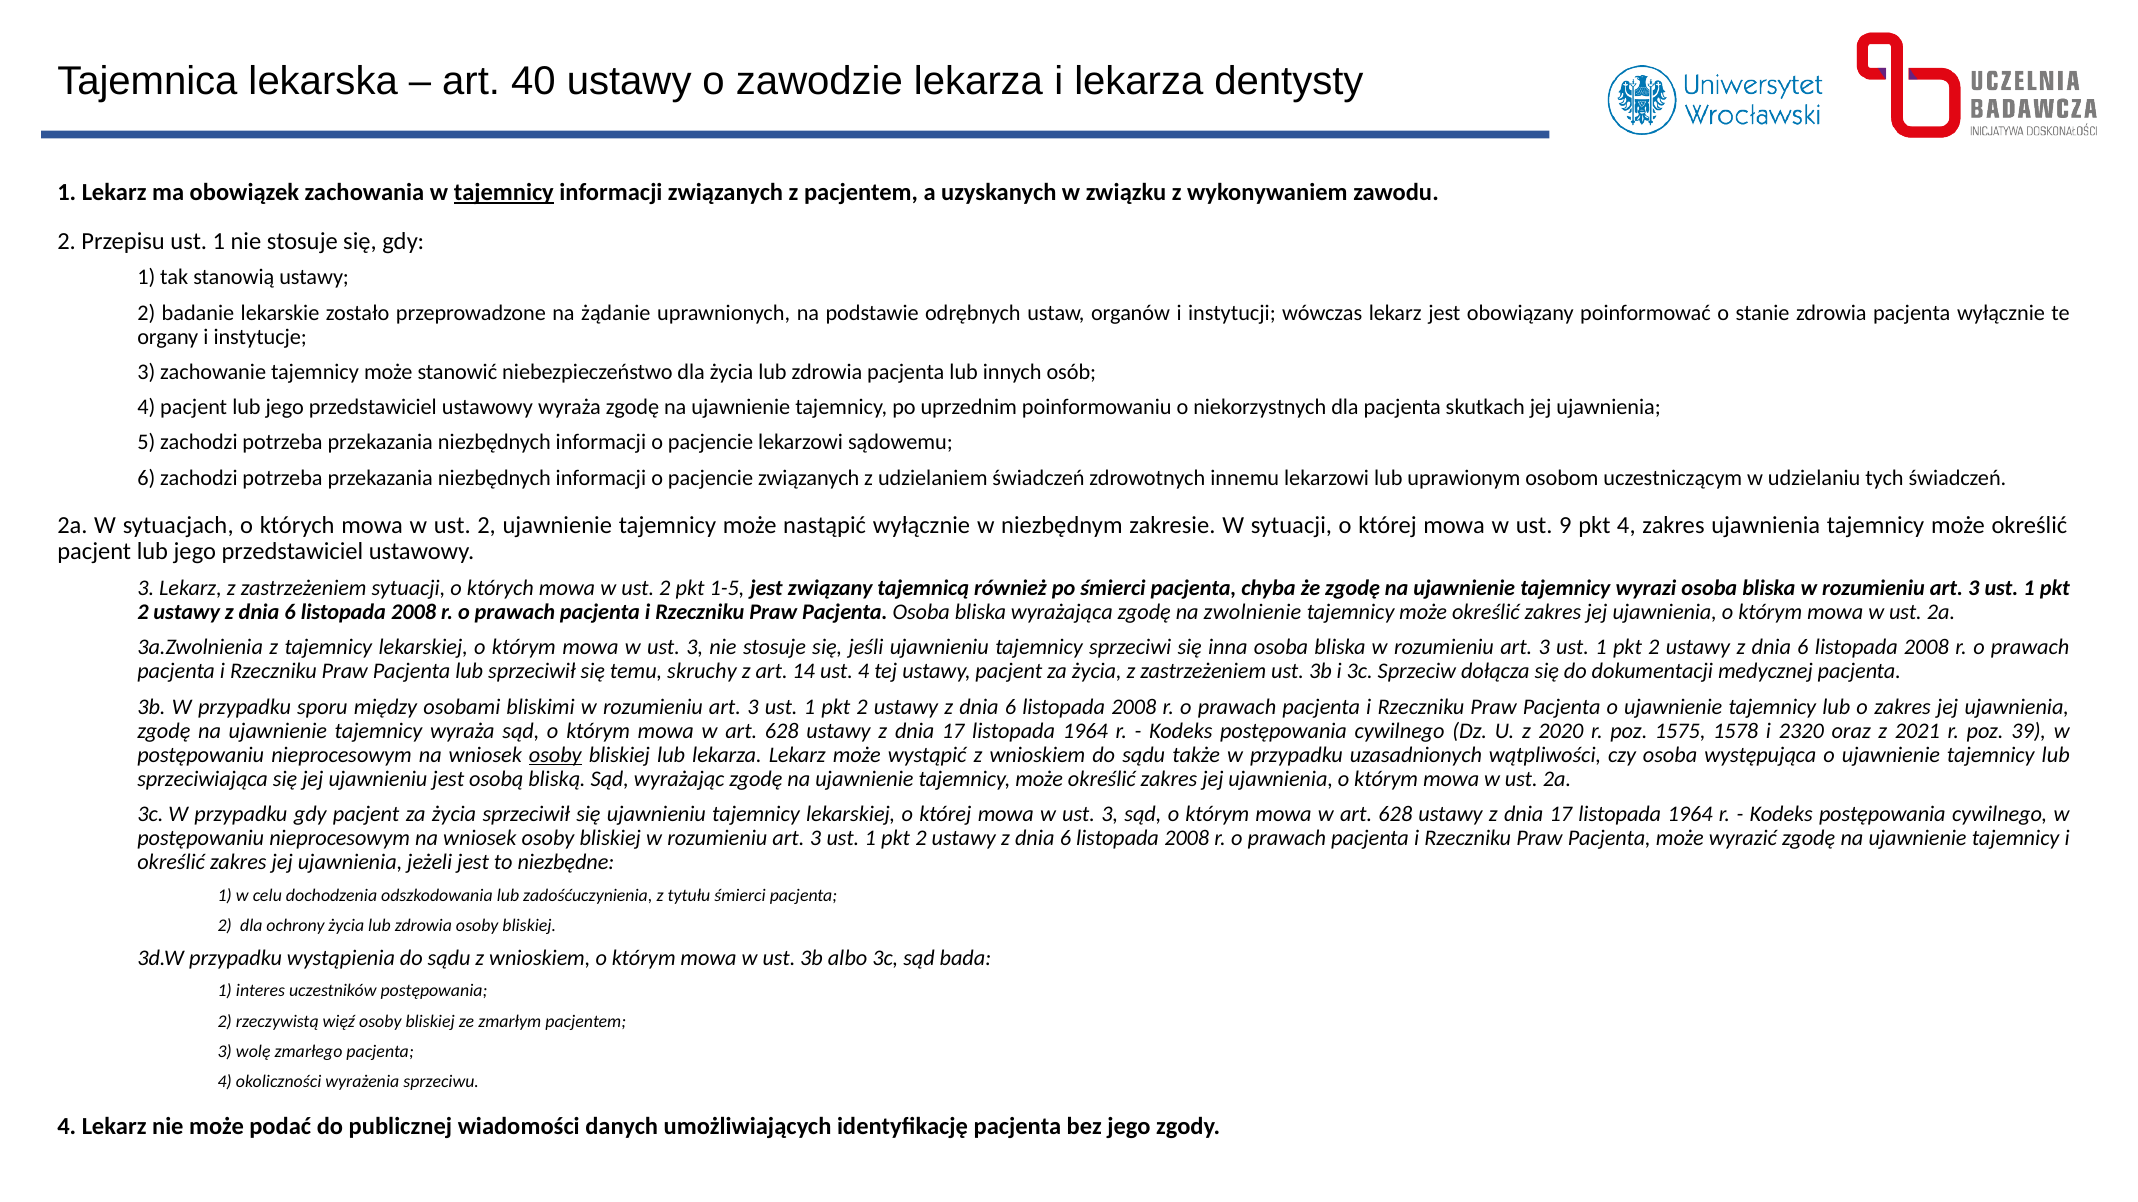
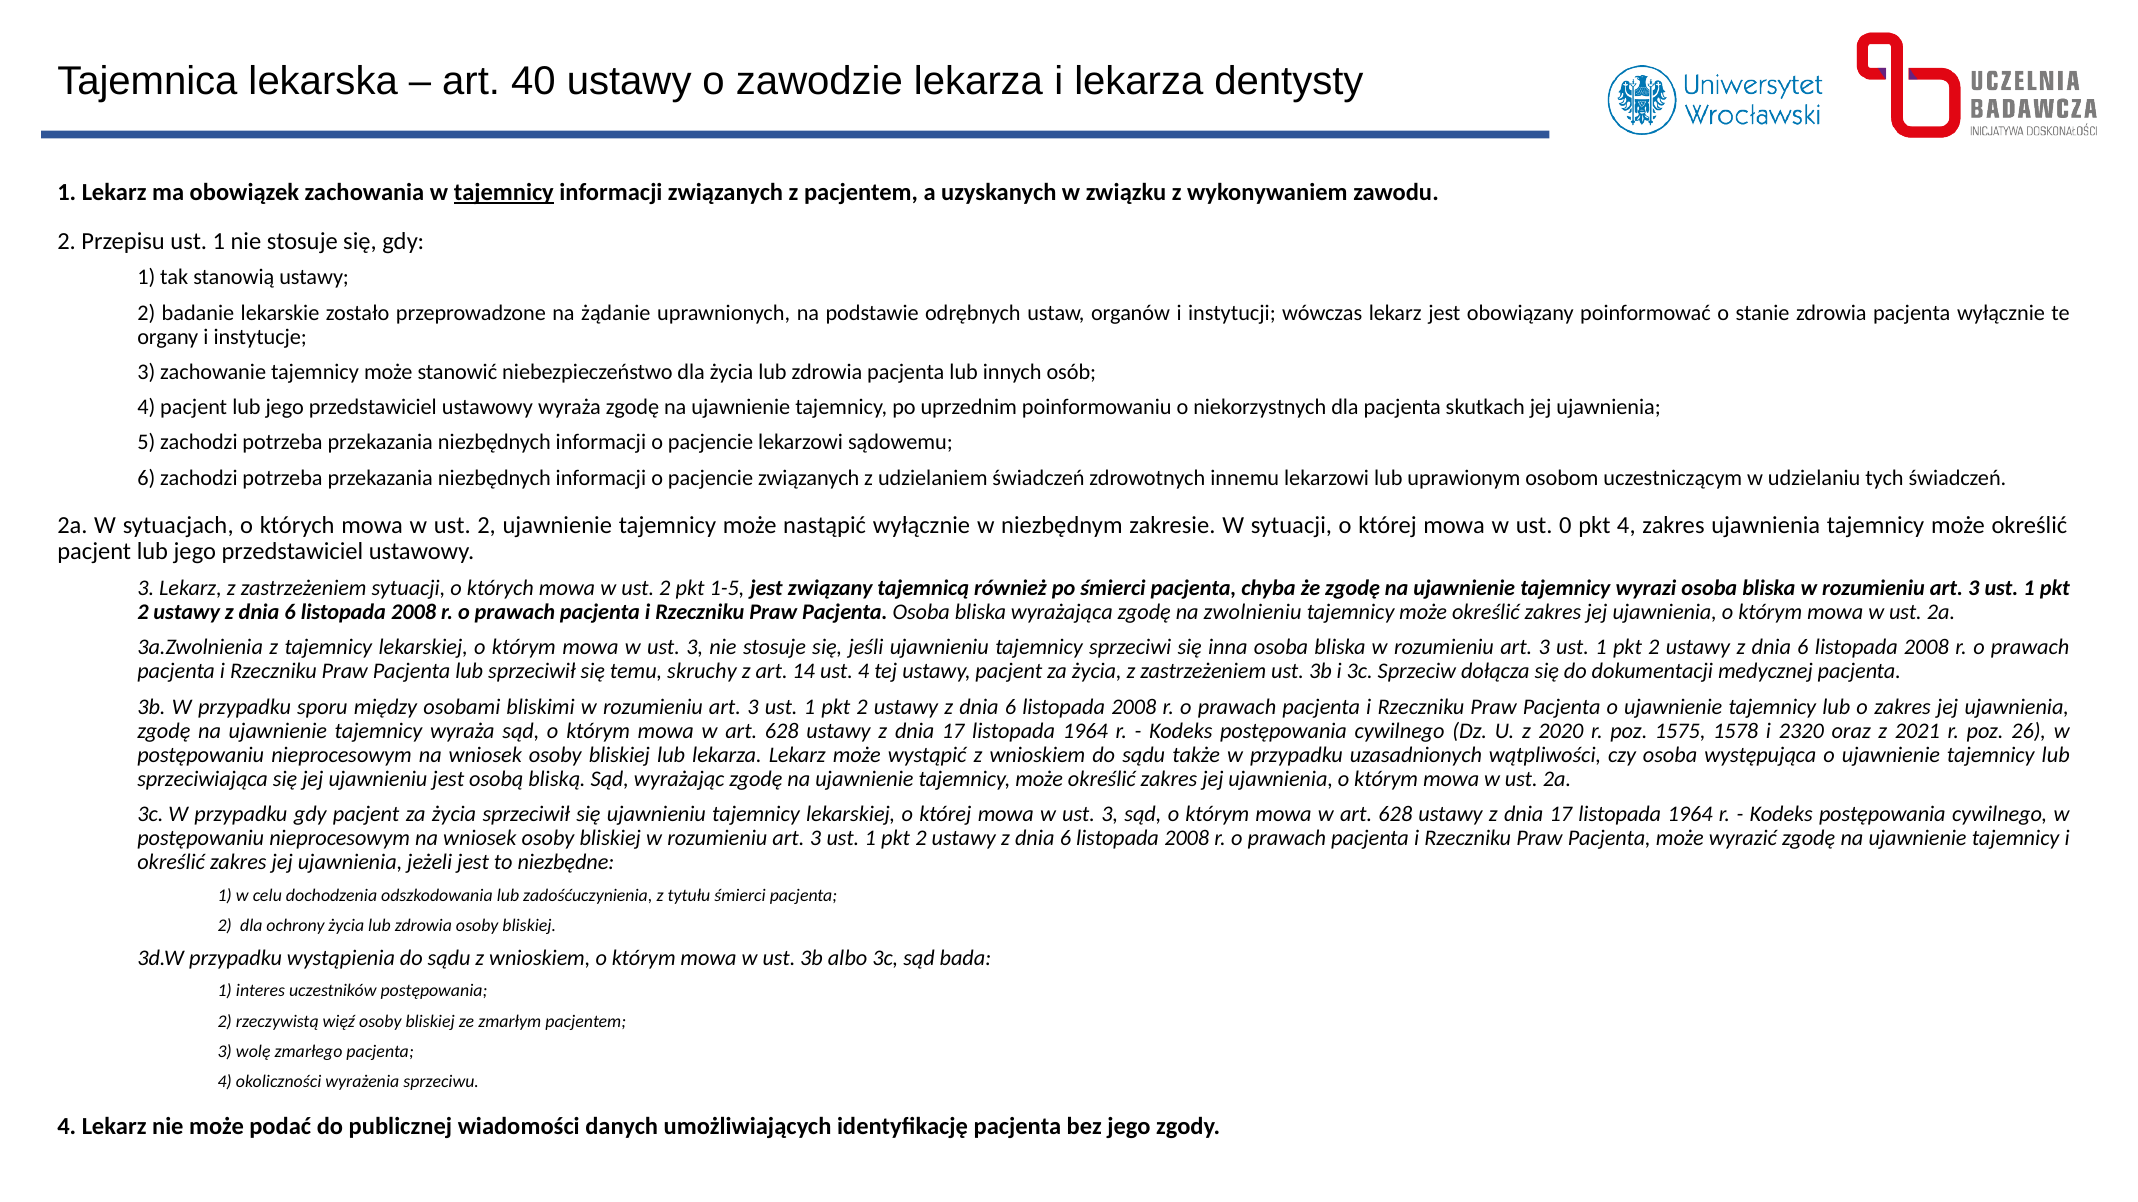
9: 9 -> 0
zwolnienie: zwolnienie -> zwolnieniu
39: 39 -> 26
osoby at (555, 755) underline: present -> none
